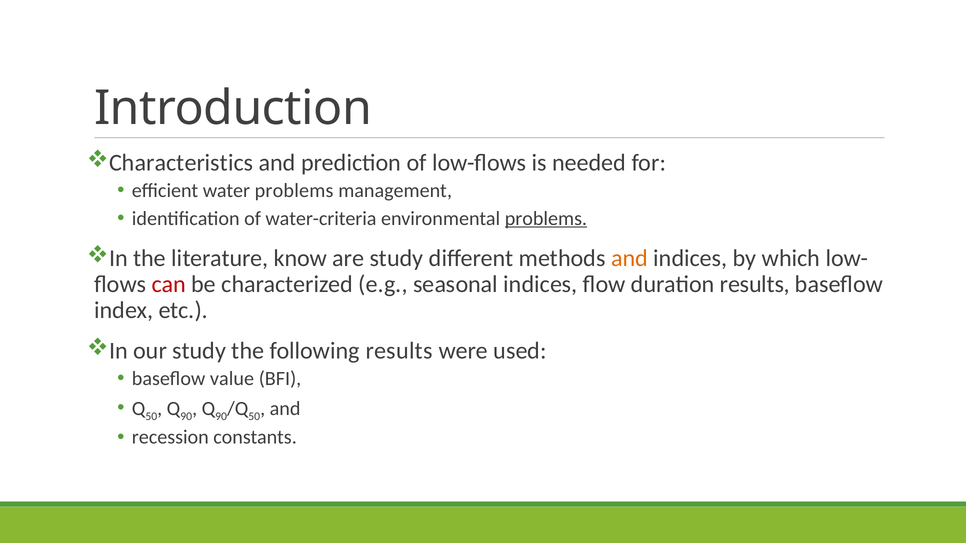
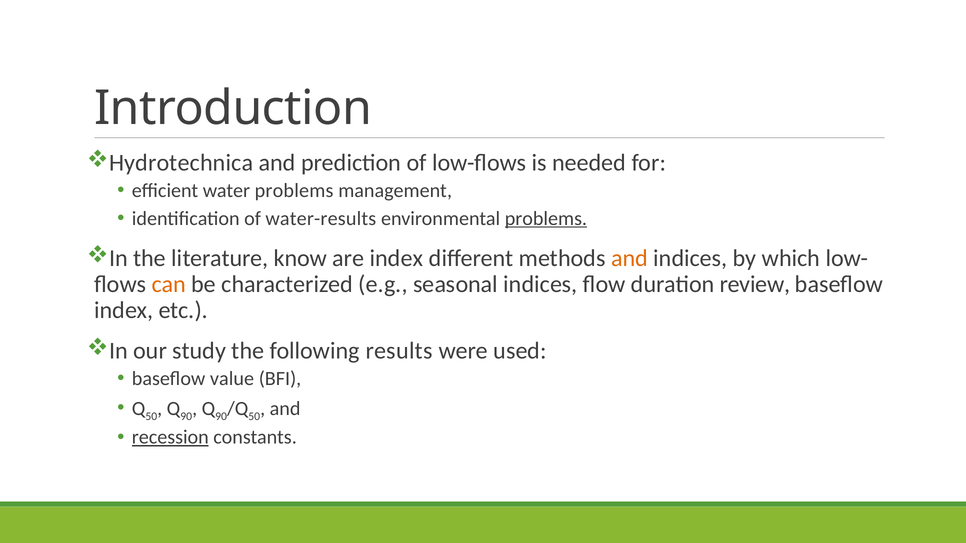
Characteristics: Characteristics -> Hydrotechnica
water-criteria: water-criteria -> water-results
are study: study -> index
can colour: red -> orange
duration results: results -> review
recession underline: none -> present
